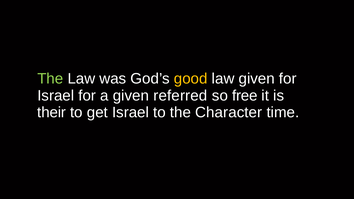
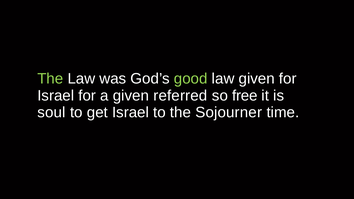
good colour: yellow -> light green
their: their -> soul
Character: Character -> Sojourner
